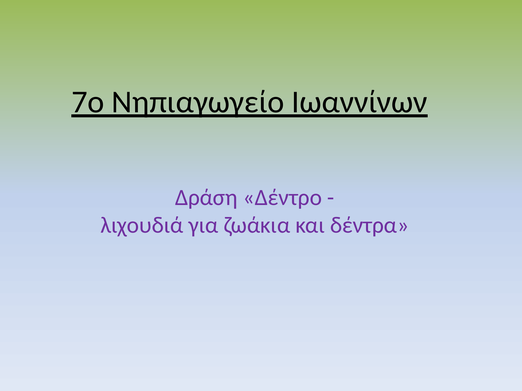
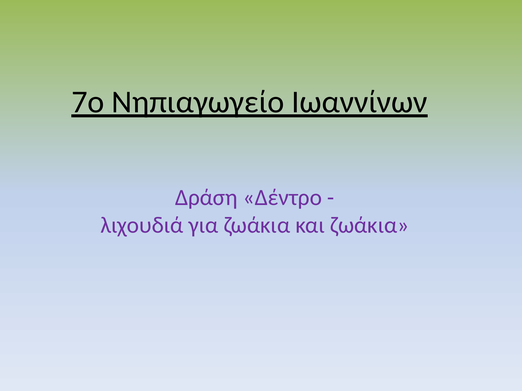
και δέντρα: δέντρα -> ζωάκια
